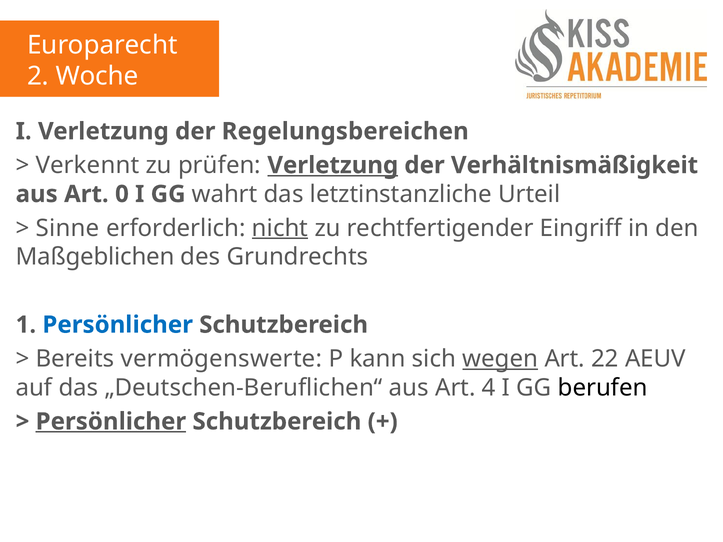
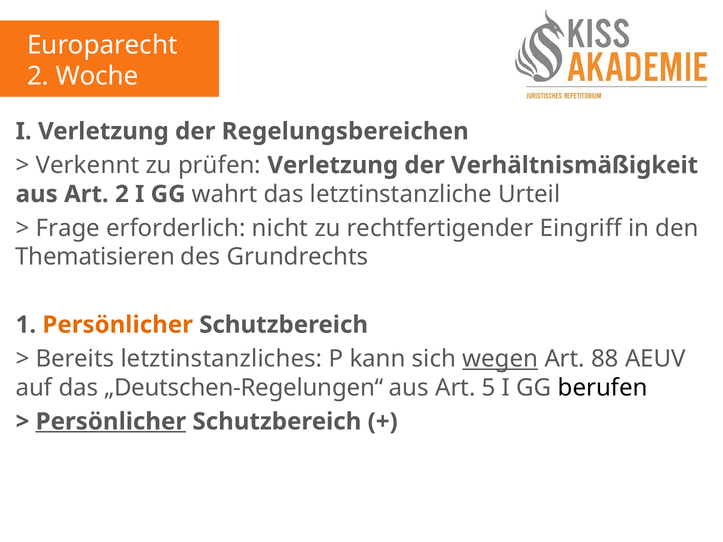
Verletzung at (333, 165) underline: present -> none
Art 0: 0 -> 2
Sinne: Sinne -> Frage
nicht underline: present -> none
Maßgeblichen: Maßgeblichen -> Thematisieren
Persönlicher at (118, 325) colour: blue -> orange
vermögenswerte: vermögenswerte -> letztinstanzliches
22: 22 -> 88
„Deutschen-Beruflichen“: „Deutschen-Beruflichen“ -> „Deutschen-Regelungen“
4: 4 -> 5
